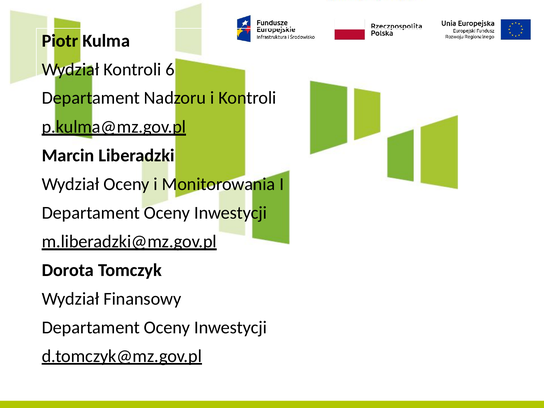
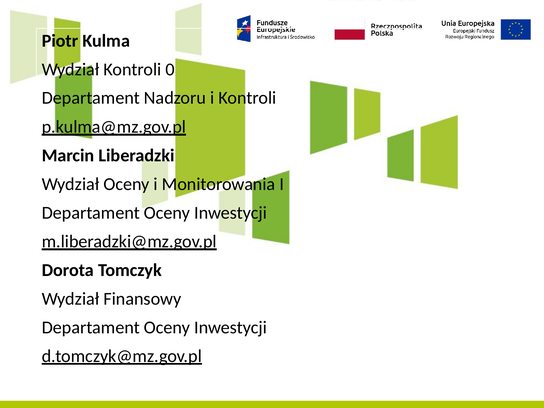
6: 6 -> 0
